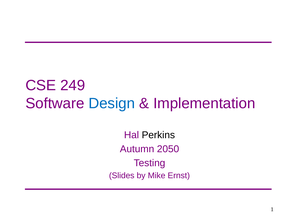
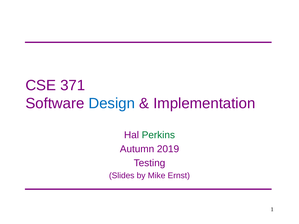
249: 249 -> 371
Perkins colour: black -> green
2050: 2050 -> 2019
